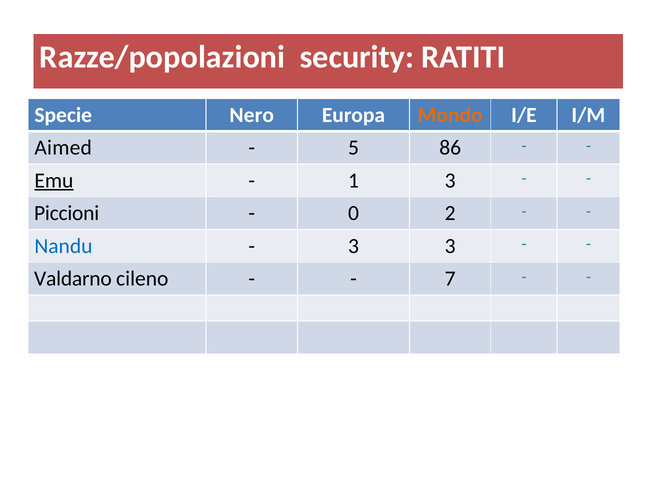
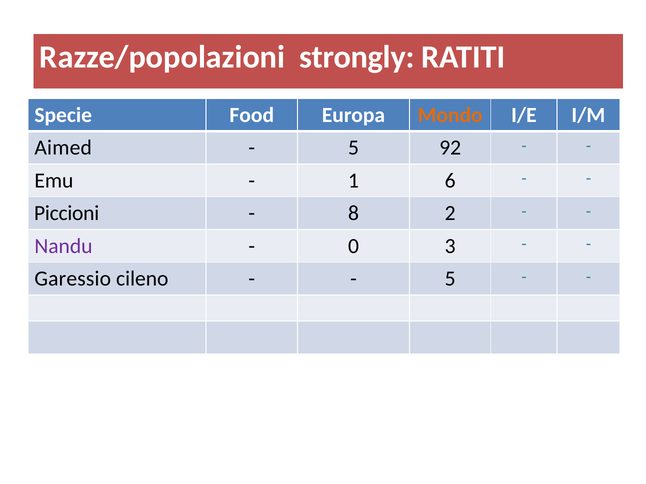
security: security -> strongly
Nero: Nero -> Food
86: 86 -> 92
Emu underline: present -> none
1 3: 3 -> 6
0: 0 -> 8
Nandu colour: blue -> purple
3 at (354, 246): 3 -> 0
Valdarno: Valdarno -> Garessio
7 at (450, 279): 7 -> 5
